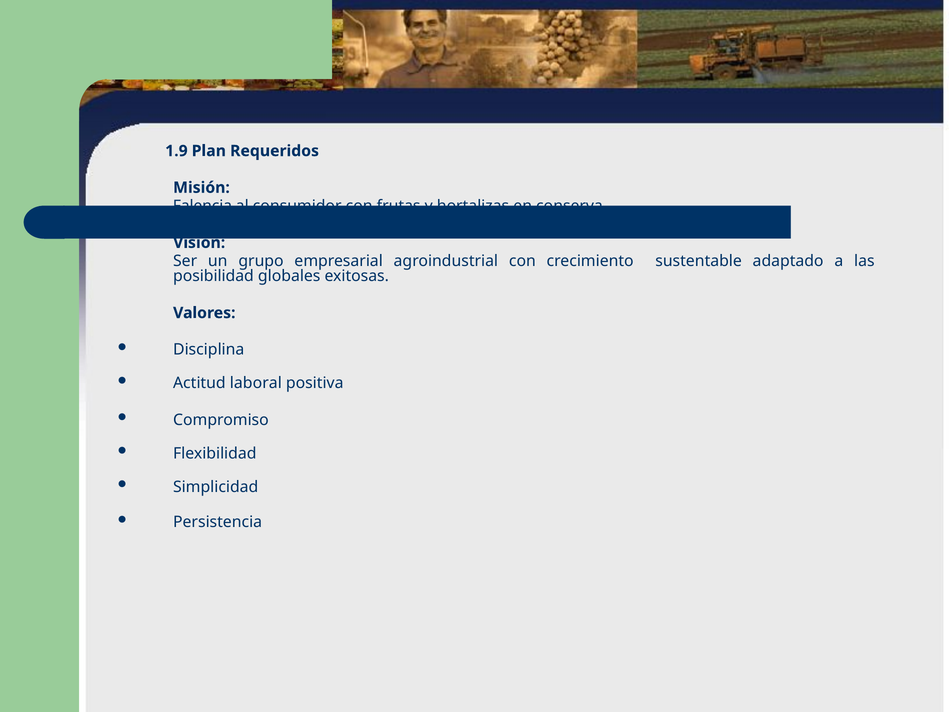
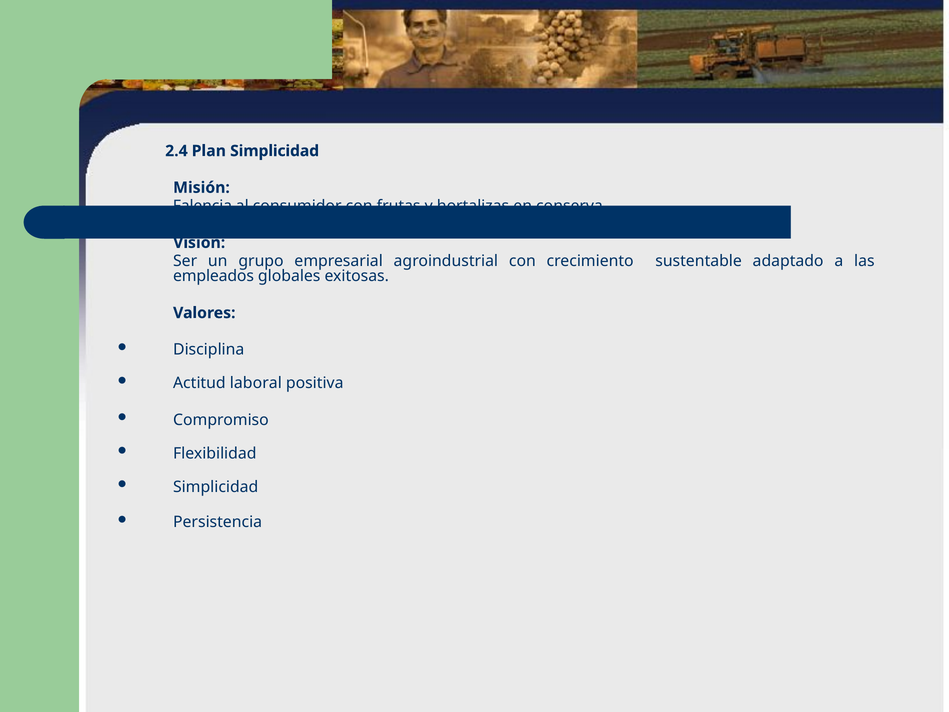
1.9: 1.9 -> 2.4
Plan Requeridos: Requeridos -> Simplicidad
posibilidad: posibilidad -> empleados
